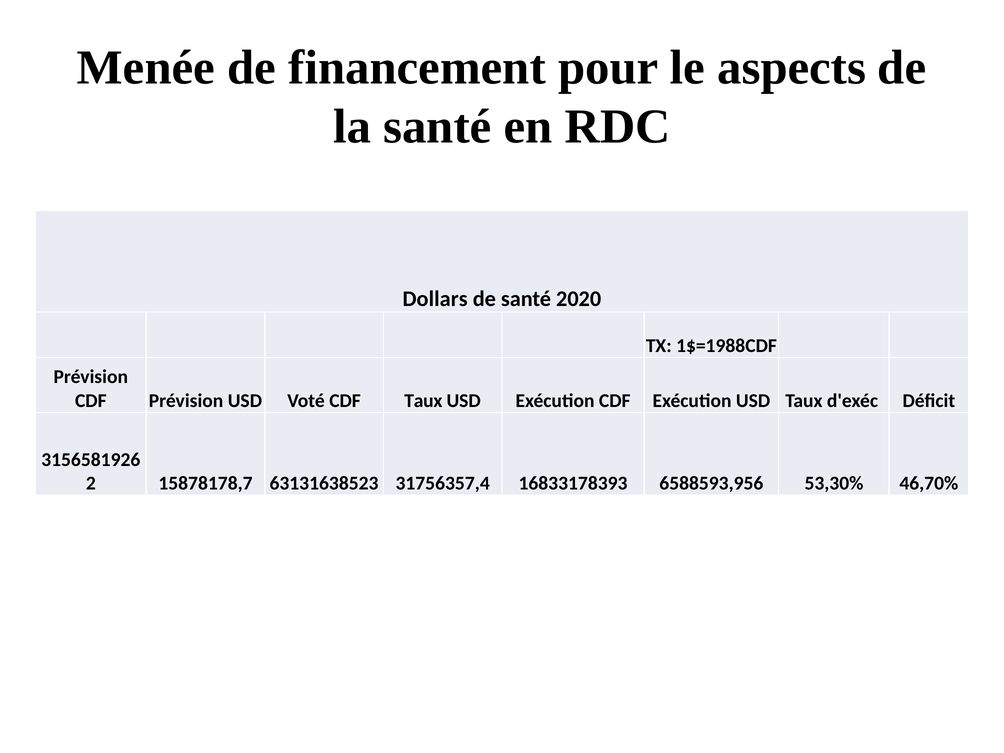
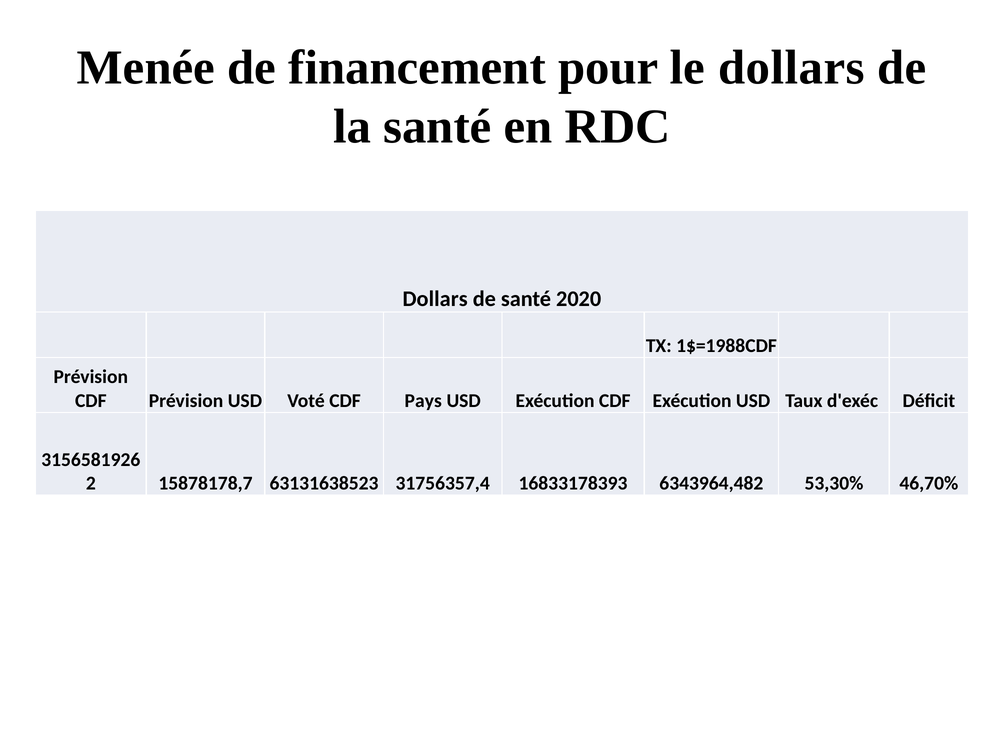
le aspects: aspects -> dollars
CDF Taux: Taux -> Pays
6588593,956: 6588593,956 -> 6343964,482
